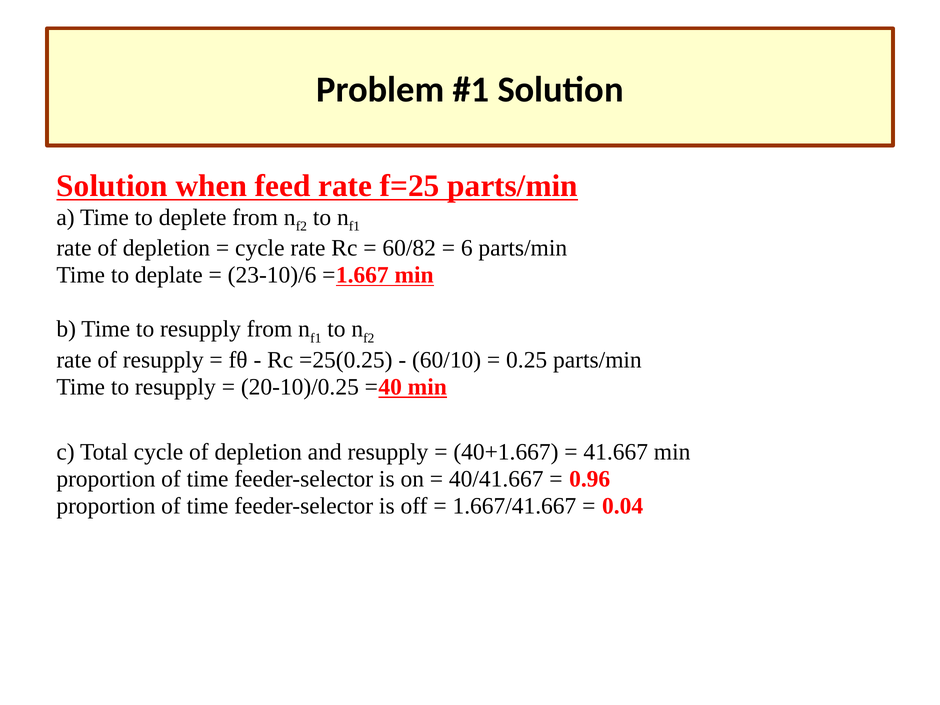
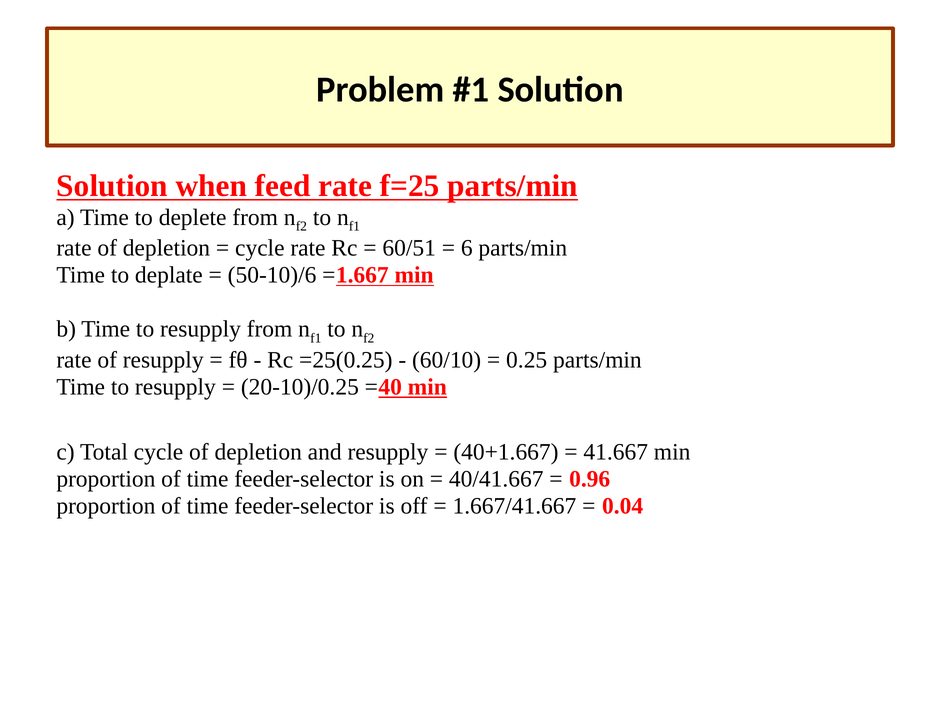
60/82: 60/82 -> 60/51
23-10)/6: 23-10)/6 -> 50-10)/6
